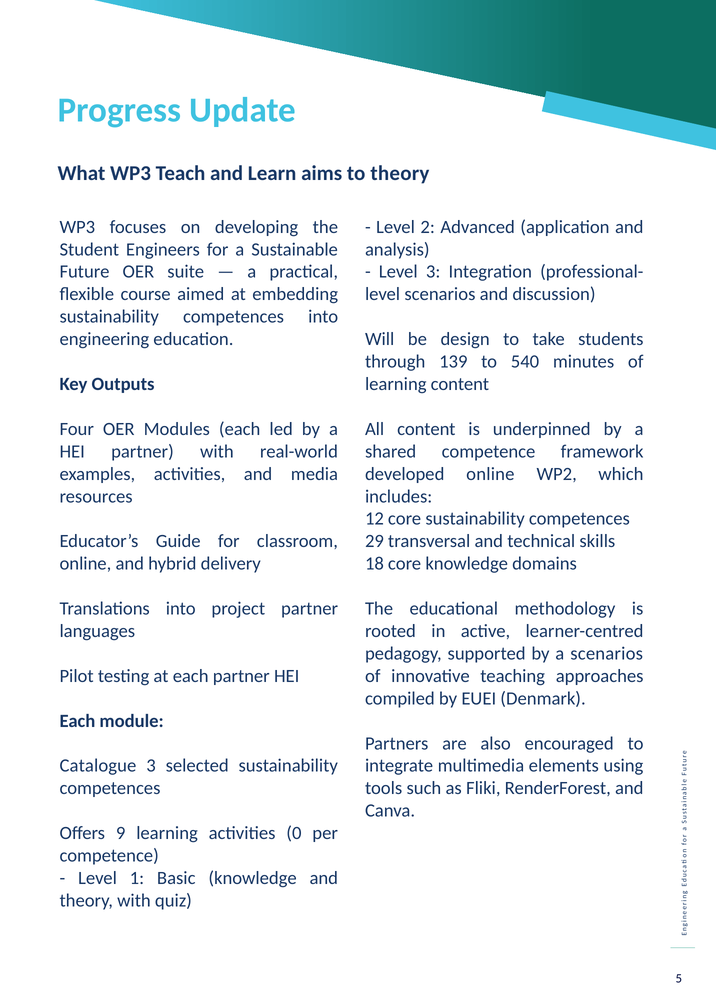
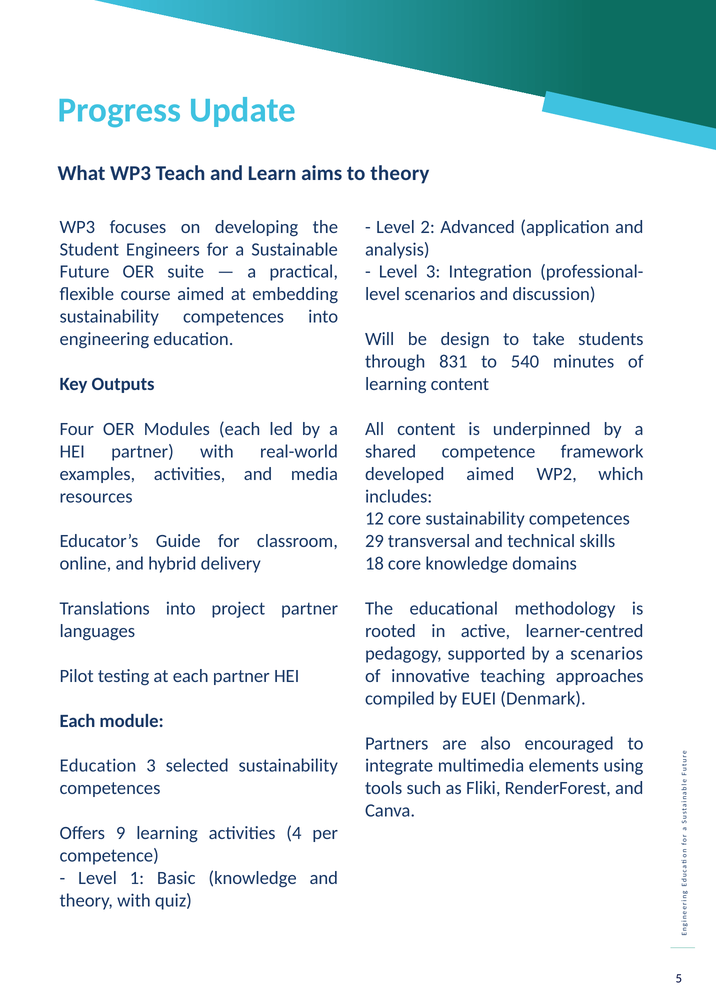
139: 139 -> 831
developed online: online -> aimed
Catalogue at (98, 765): Catalogue -> Education
0: 0 -> 4
